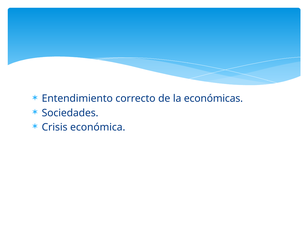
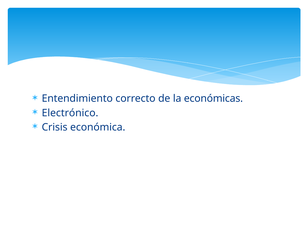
Sociedades: Sociedades -> Electrónico
